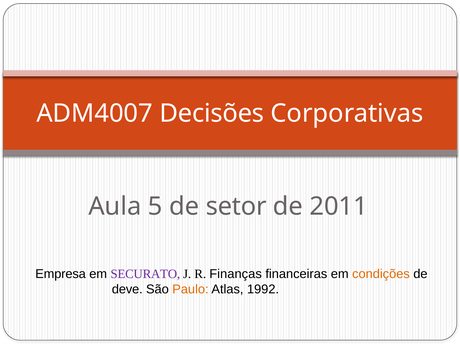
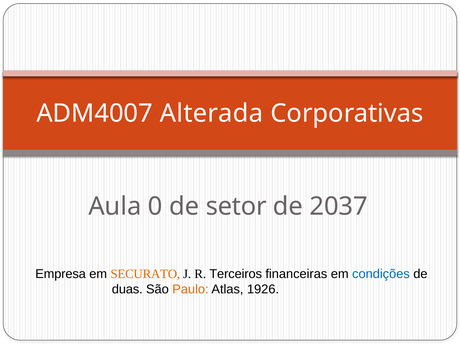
Decisões: Decisões -> Alterada
5: 5 -> 0
2011: 2011 -> 2037
SECURATO colour: purple -> orange
Finanças: Finanças -> Terceiros
condições colour: orange -> blue
deve: deve -> duas
1992: 1992 -> 1926
